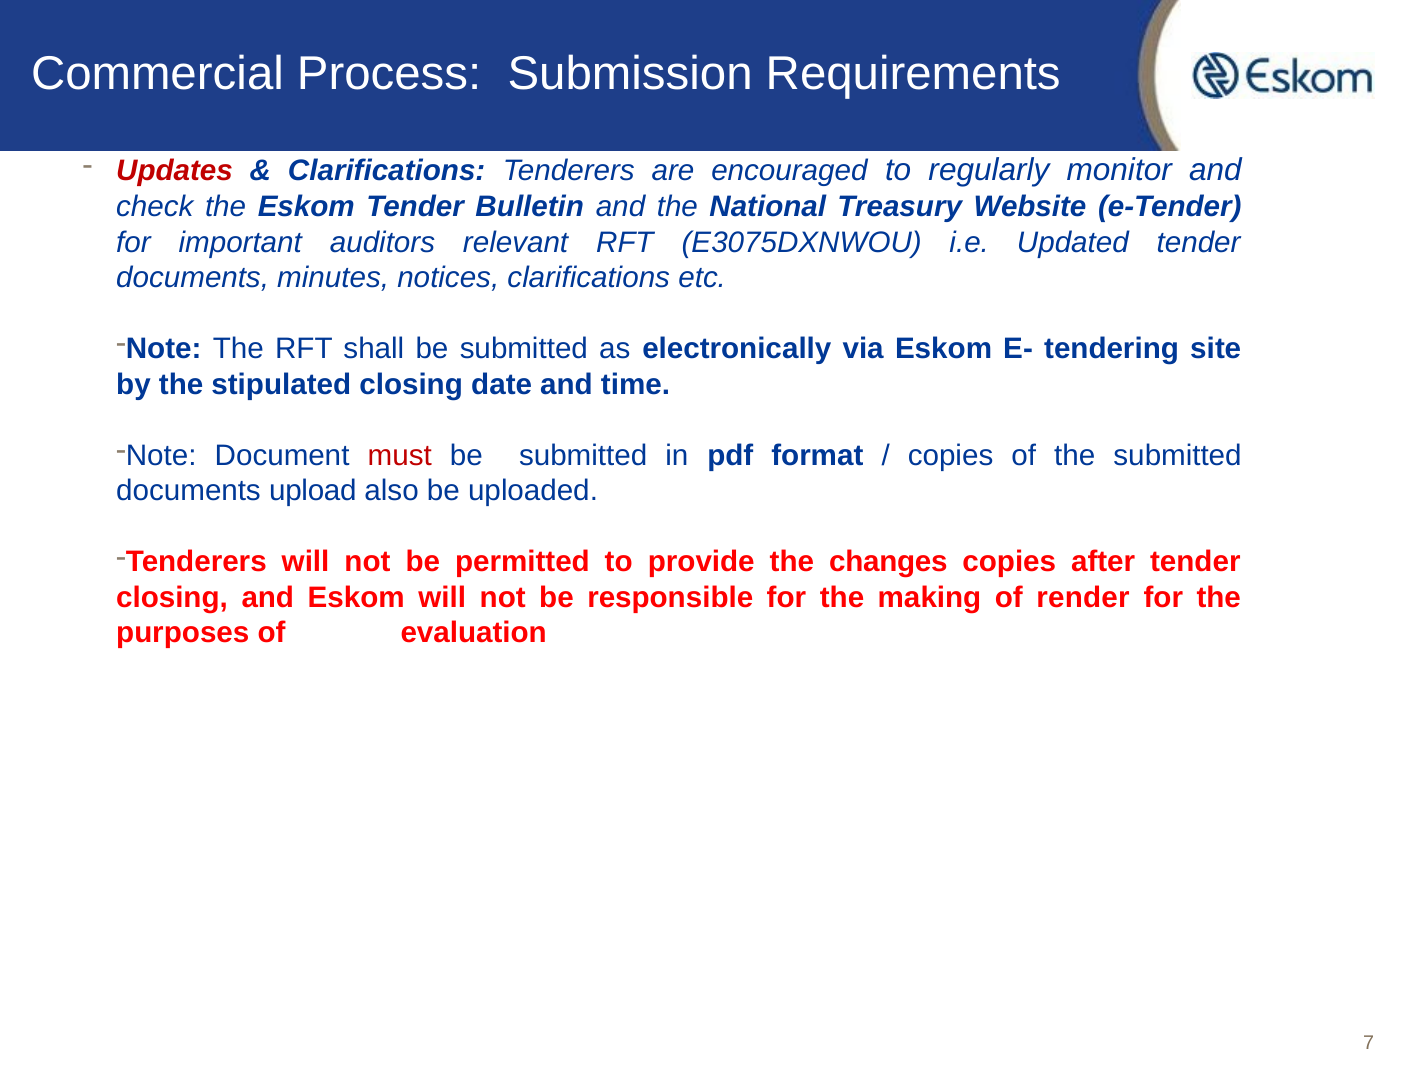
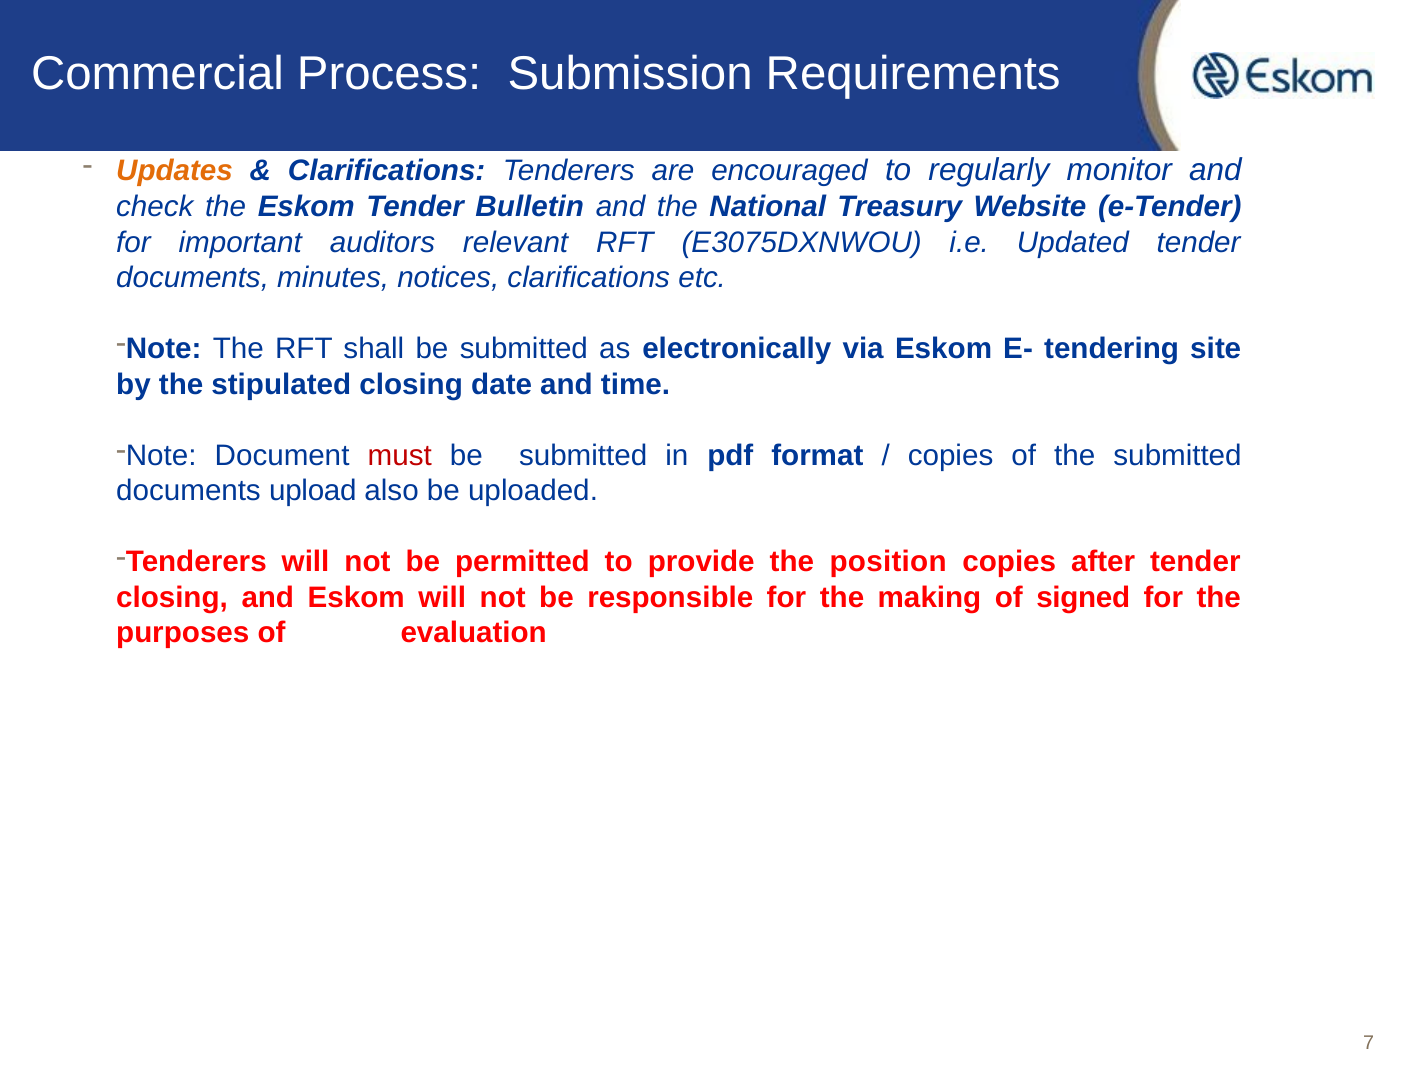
Updates colour: red -> orange
changes: changes -> position
render: render -> signed
